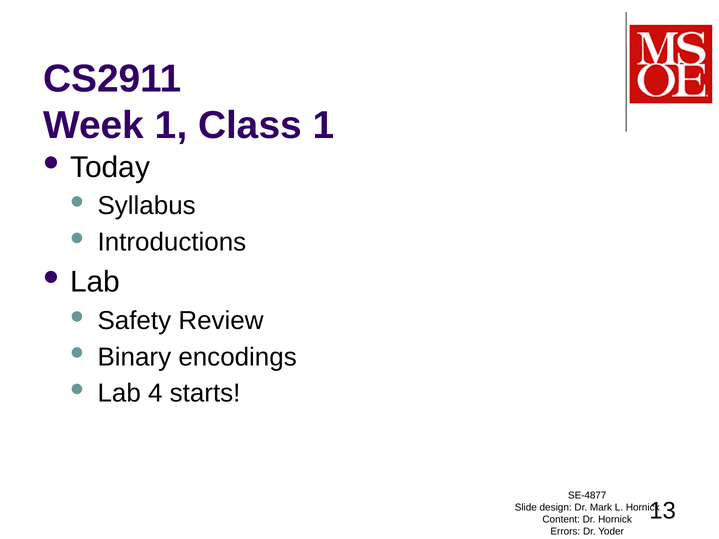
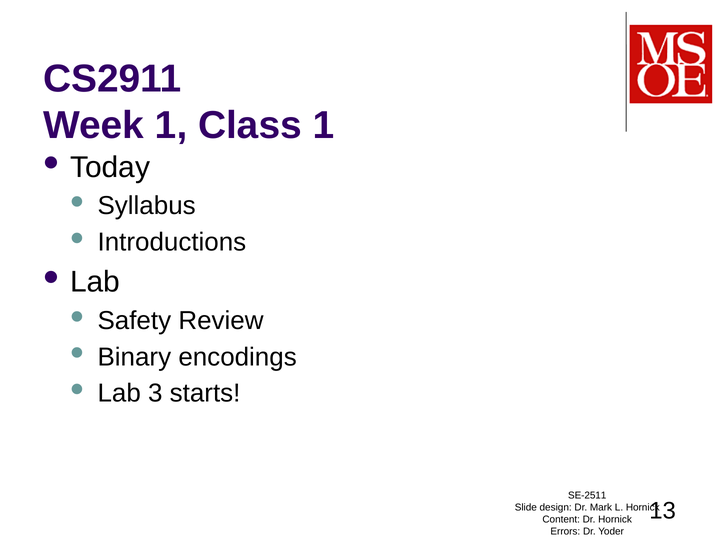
4: 4 -> 3
SE-4877: SE-4877 -> SE-2511
